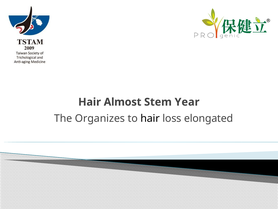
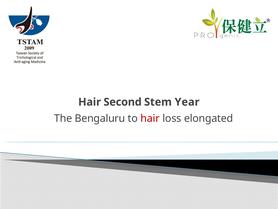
Almost: Almost -> Second
Organizes: Organizes -> Bengaluru
hair at (150, 118) colour: black -> red
